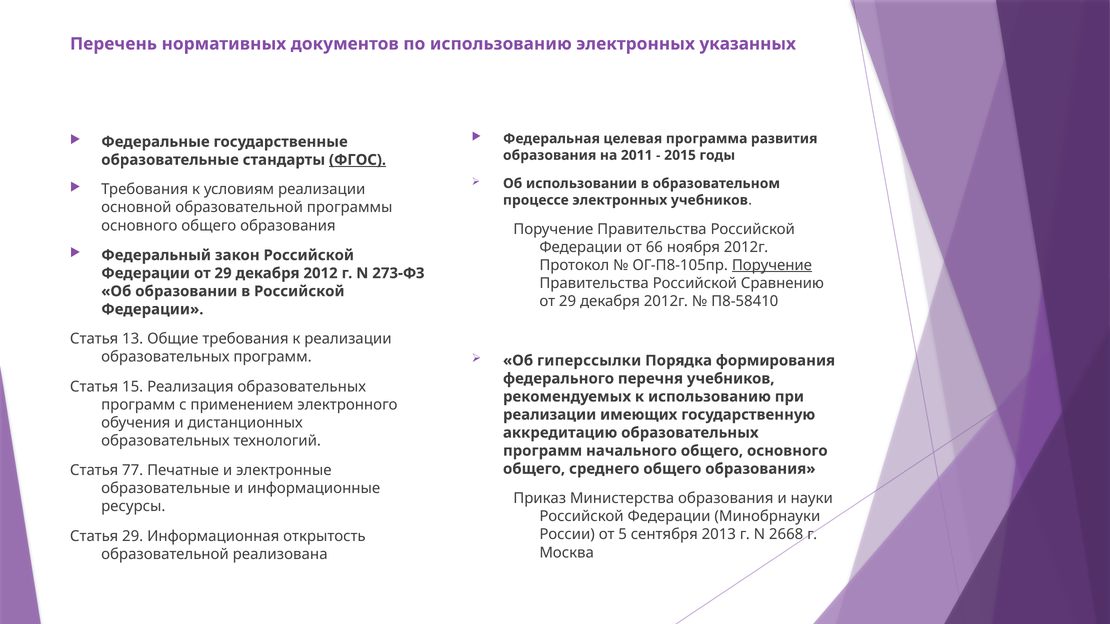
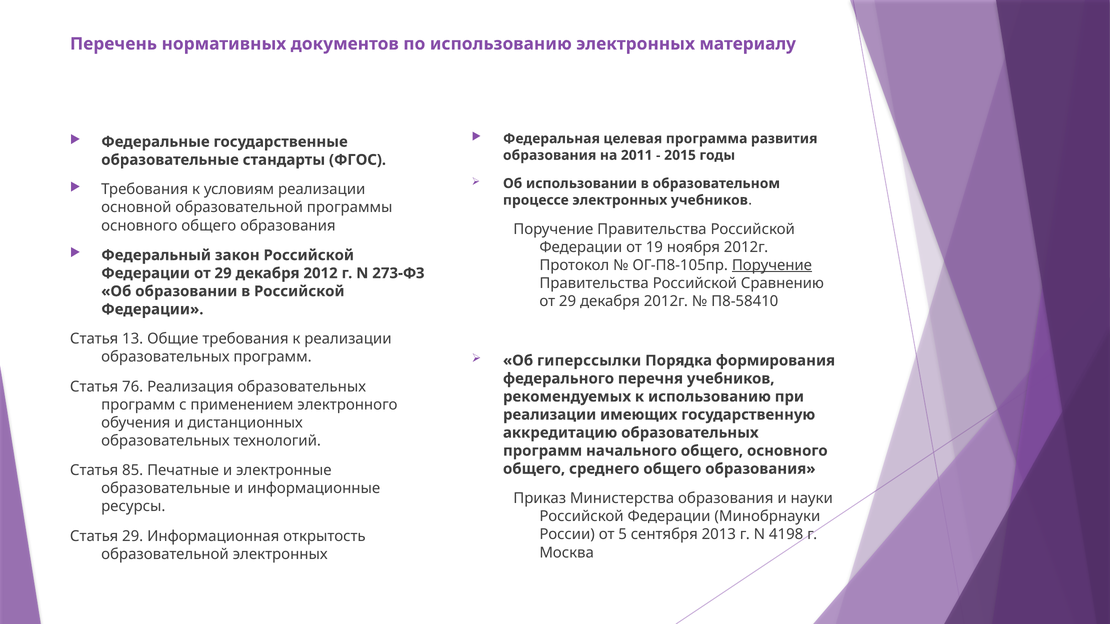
указанных: указанных -> материалу
ФГОС underline: present -> none
66: 66 -> 19
15: 15 -> 76
77: 77 -> 85
2668: 2668 -> 4198
образовательной реализована: реализована -> электронных
